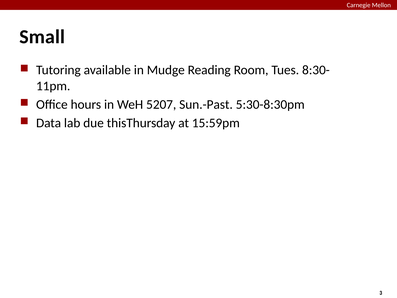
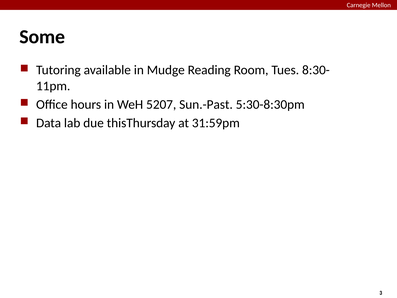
Small: Small -> Some
15:59pm: 15:59pm -> 31:59pm
